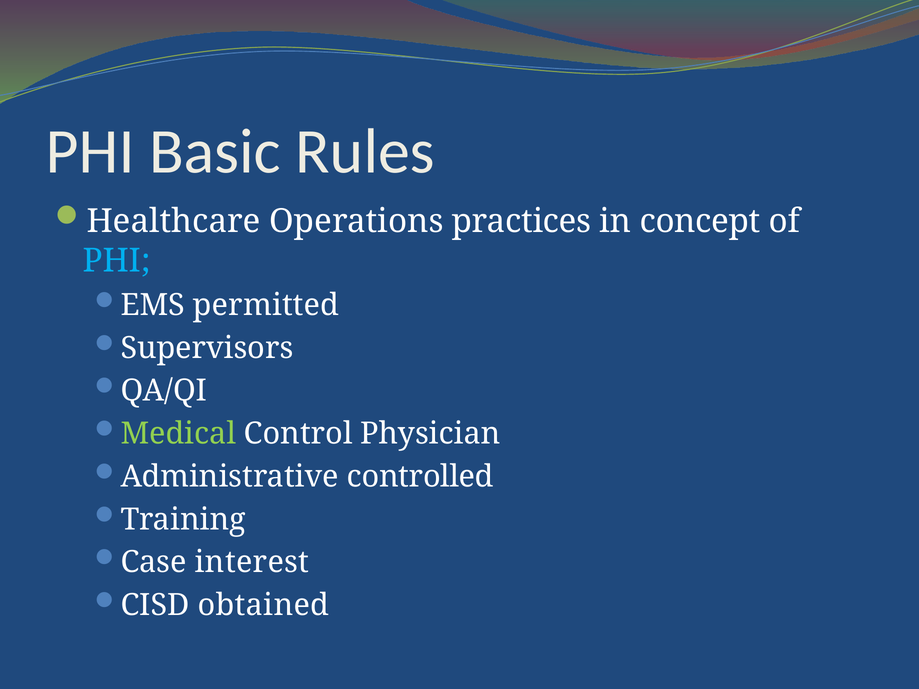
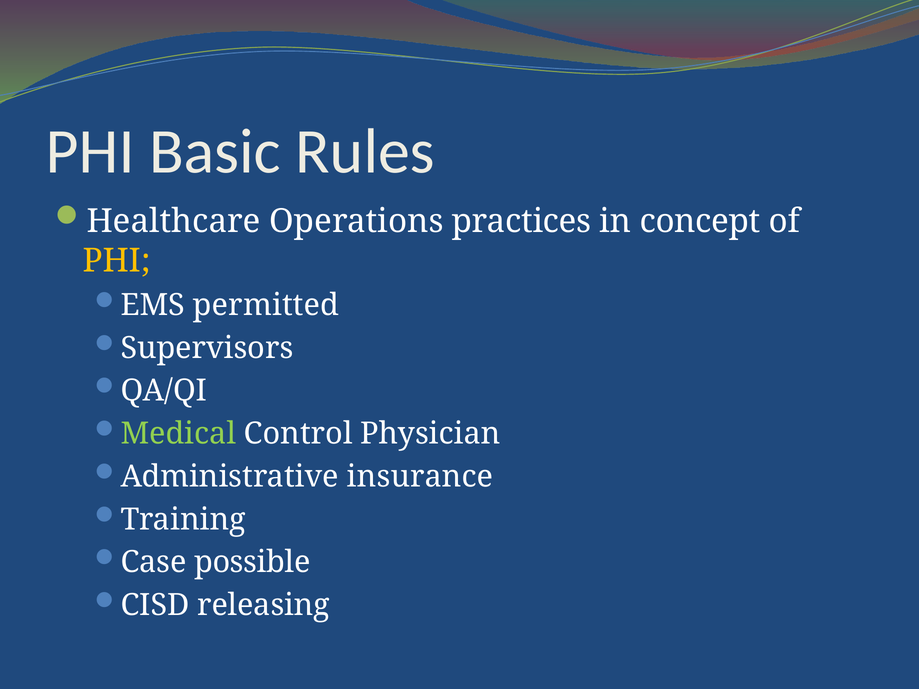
PHI at (117, 261) colour: light blue -> yellow
controlled: controlled -> insurance
interest: interest -> possible
obtained: obtained -> releasing
